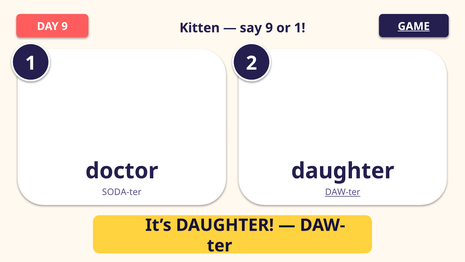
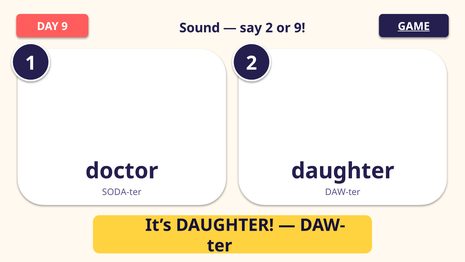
Kitten: Kitten -> Sound
say 9: 9 -> 2
or 1: 1 -> 9
DAW-ter underline: present -> none
